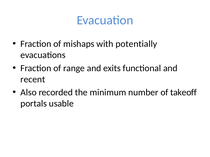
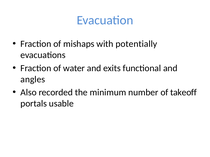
range: range -> water
recent: recent -> angles
